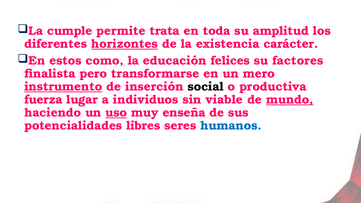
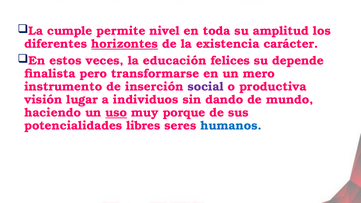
trata: trata -> nivel
como: como -> veces
factores: factores -> depende
instrumento underline: present -> none
social colour: black -> purple
fuerza: fuerza -> visión
viable: viable -> dando
mundo underline: present -> none
enseña: enseña -> porque
